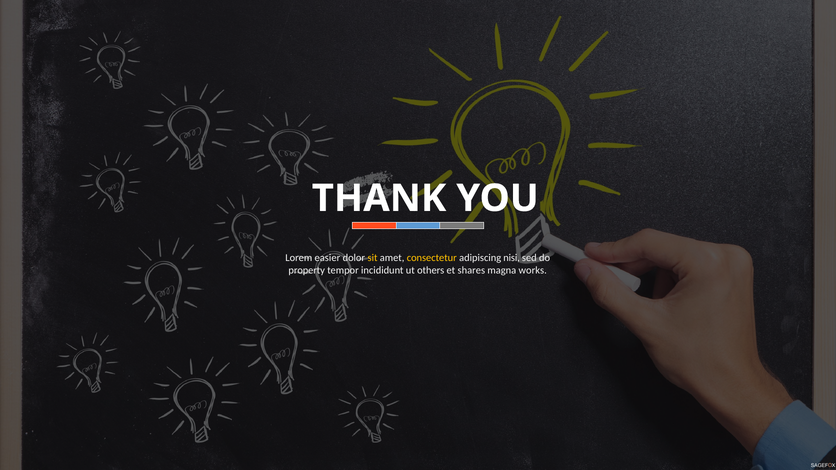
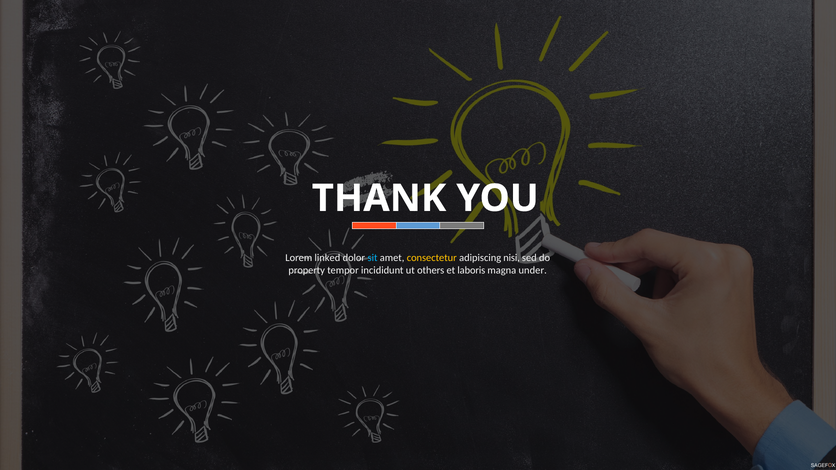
easier: easier -> linked
sit colour: yellow -> light blue
shares: shares -> laboris
works: works -> under
